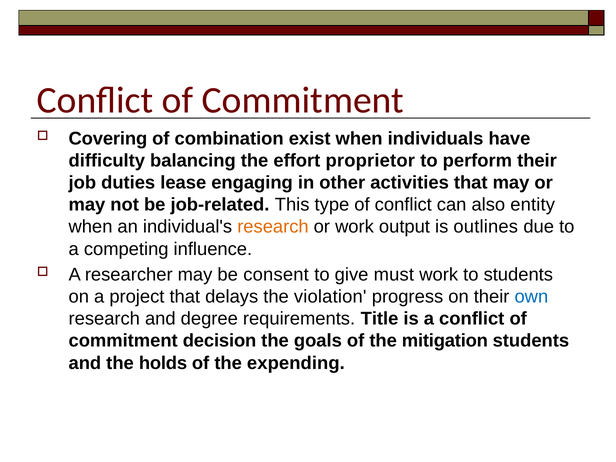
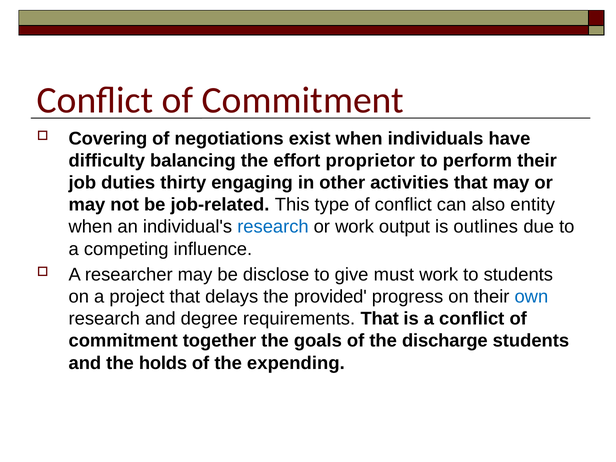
combination: combination -> negotiations
lease: lease -> thirty
research at (273, 227) colour: orange -> blue
consent: consent -> disclose
violation: violation -> provided
requirements Title: Title -> That
decision: decision -> together
mitigation: mitigation -> discharge
